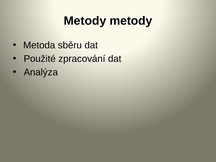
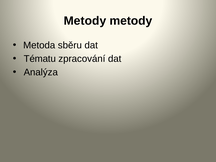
Použité: Použité -> Tématu
